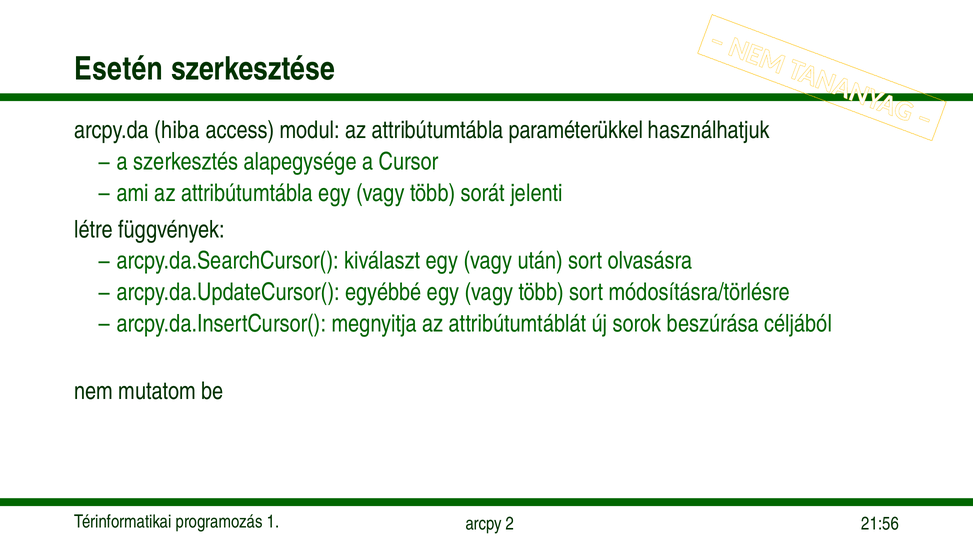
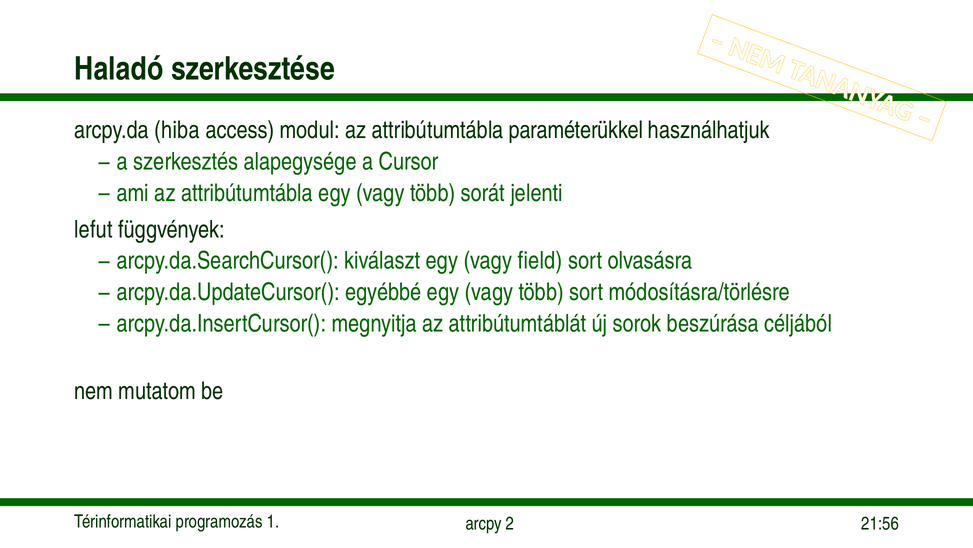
Esetén: Esetén -> Haladó
létre: létre -> lefut
után: után -> field
